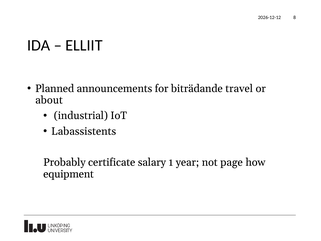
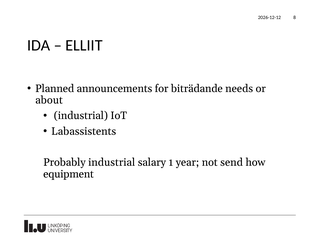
travel: travel -> needs
Probably certificate: certificate -> industrial
page: page -> send
